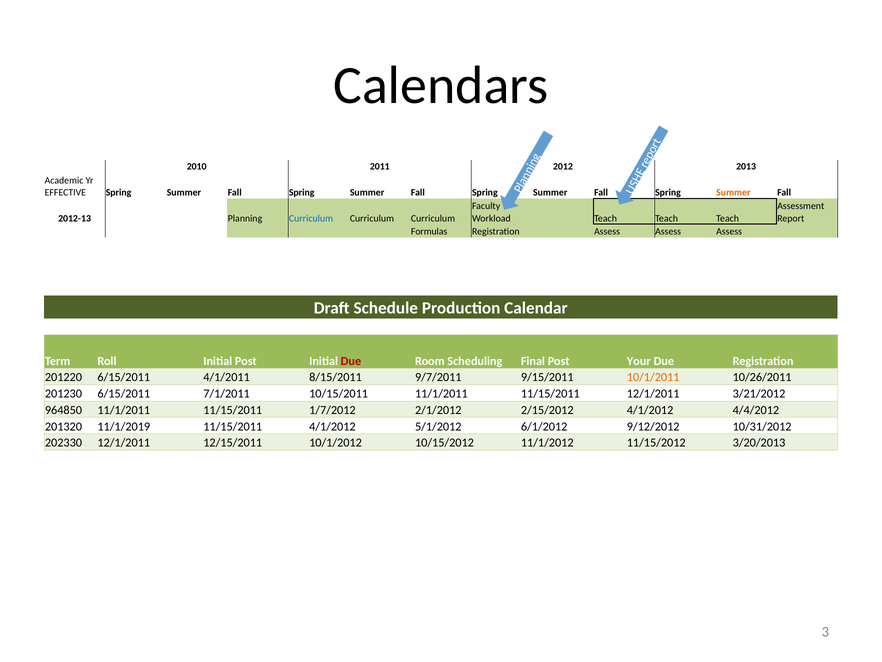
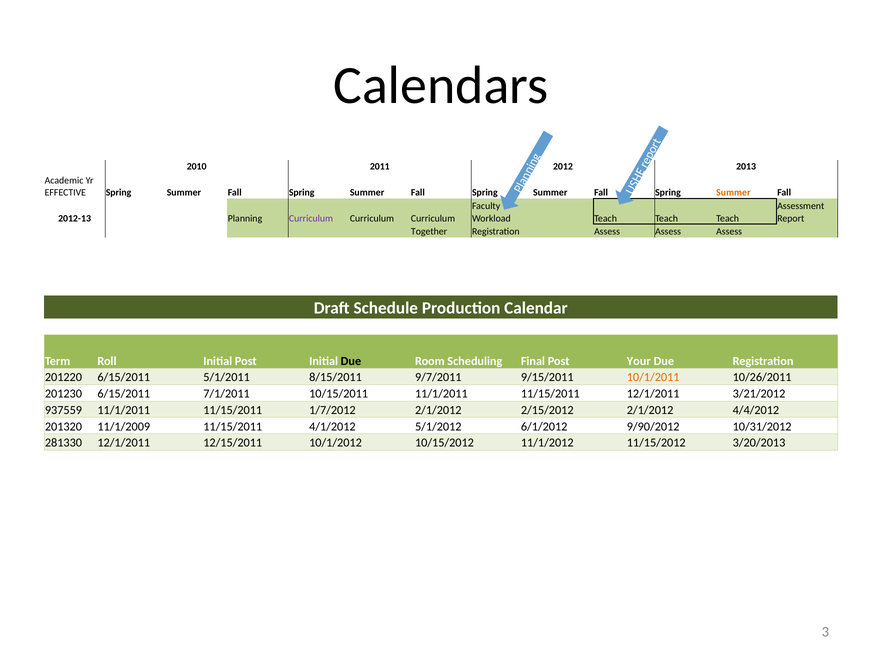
Curriculum at (311, 218) colour: blue -> purple
Formulas: Formulas -> Together
Due at (351, 361) colour: red -> black
4/1/2011: 4/1/2011 -> 5/1/2011
964850: 964850 -> 937559
2/15/2012 4/1/2012: 4/1/2012 -> 2/1/2012
11/1/2019: 11/1/2019 -> 11/1/2009
9/12/2012: 9/12/2012 -> 9/90/2012
202330: 202330 -> 281330
